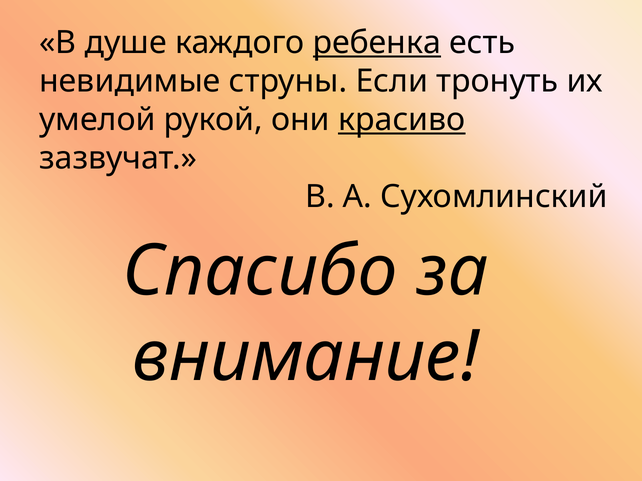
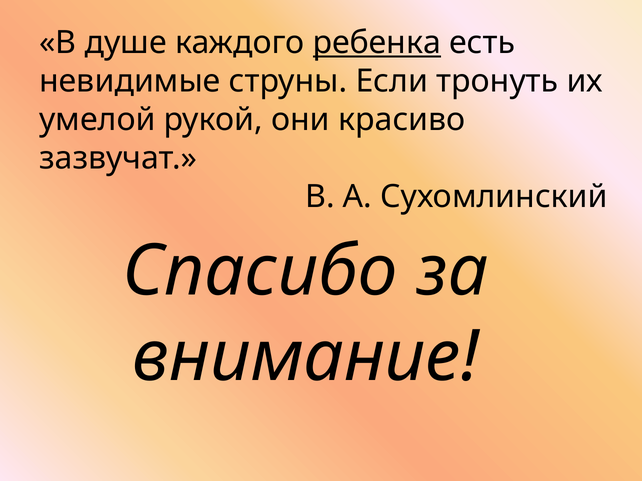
красиво underline: present -> none
